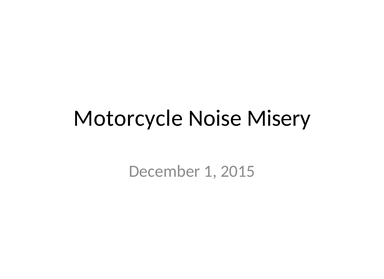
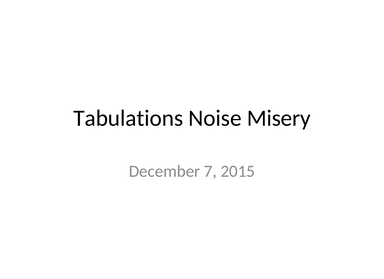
Motorcycle: Motorcycle -> Tabulations
1: 1 -> 7
